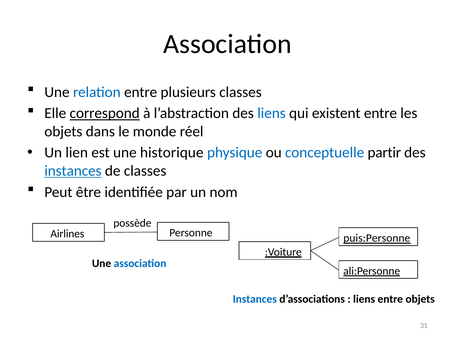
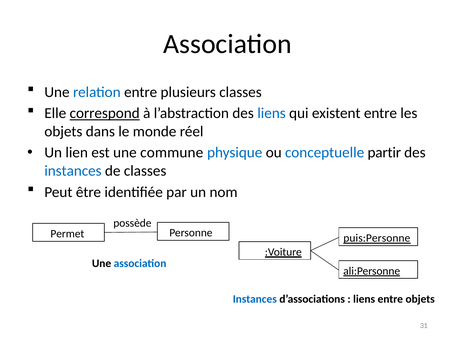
historique: historique -> commune
instances at (73, 171) underline: present -> none
Airlines: Airlines -> Permet
